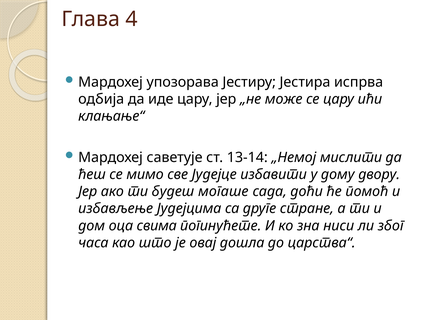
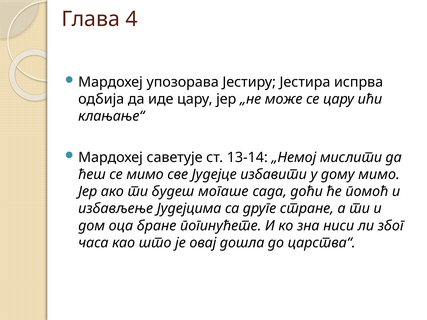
дому двору: двору -> мимо
свима: свима -> бране
